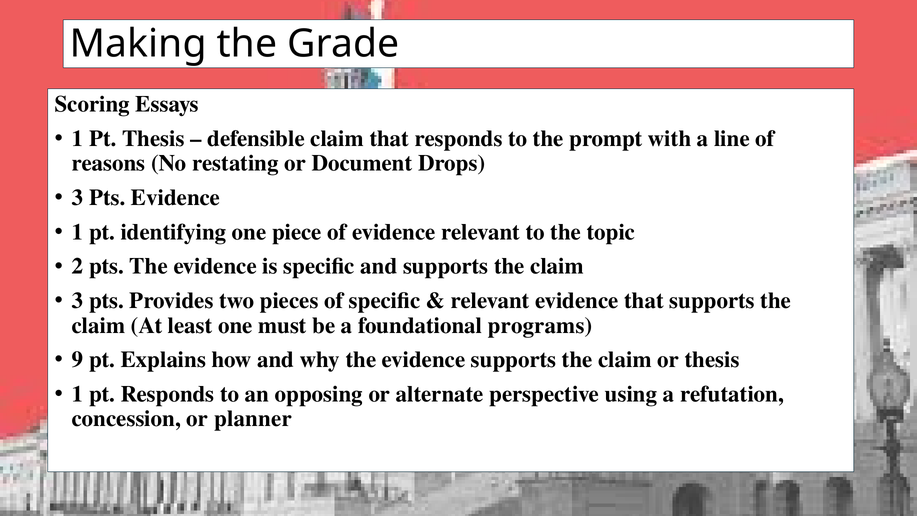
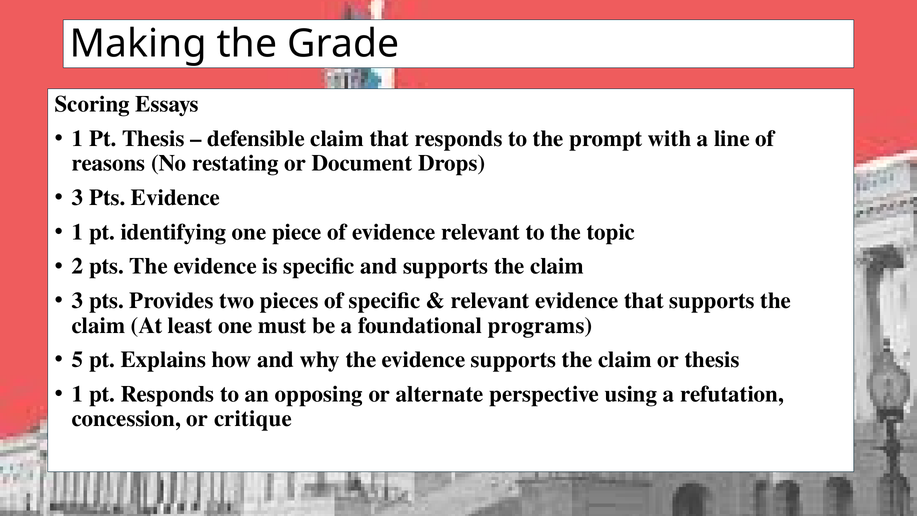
9: 9 -> 5
planner: planner -> critique
